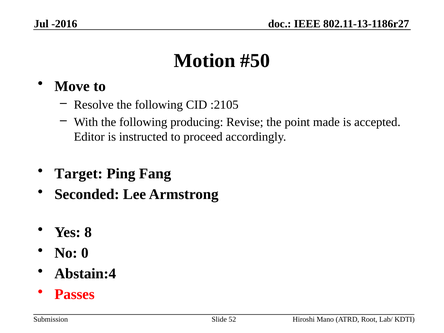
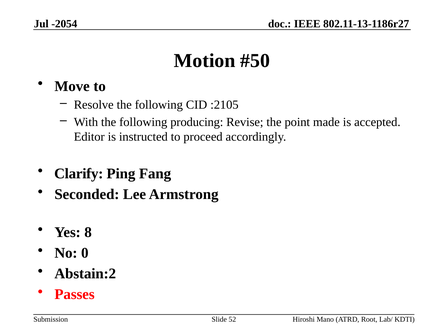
-2016: -2016 -> -2054
Target: Target -> Clarify
Abstain:4: Abstain:4 -> Abstain:2
